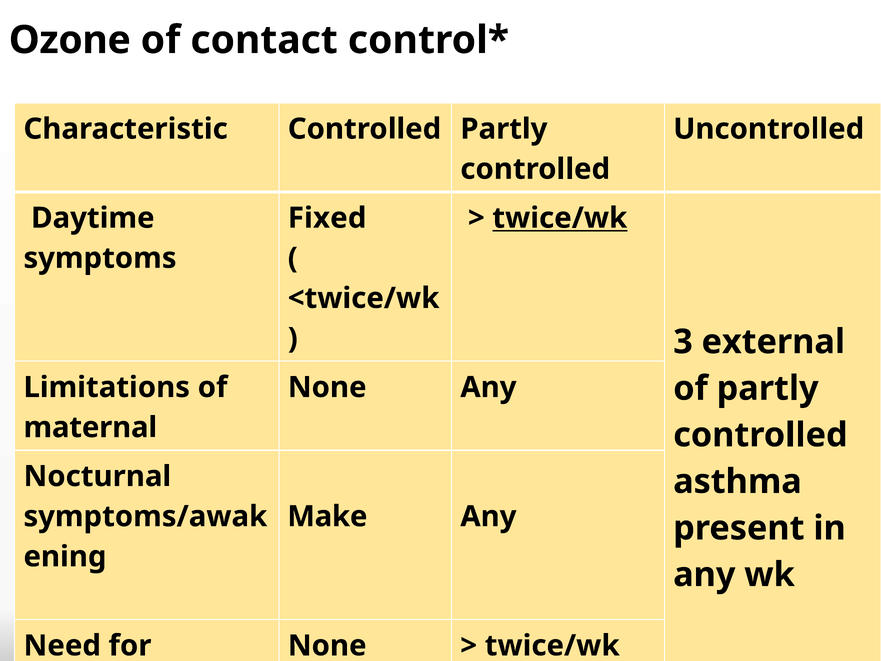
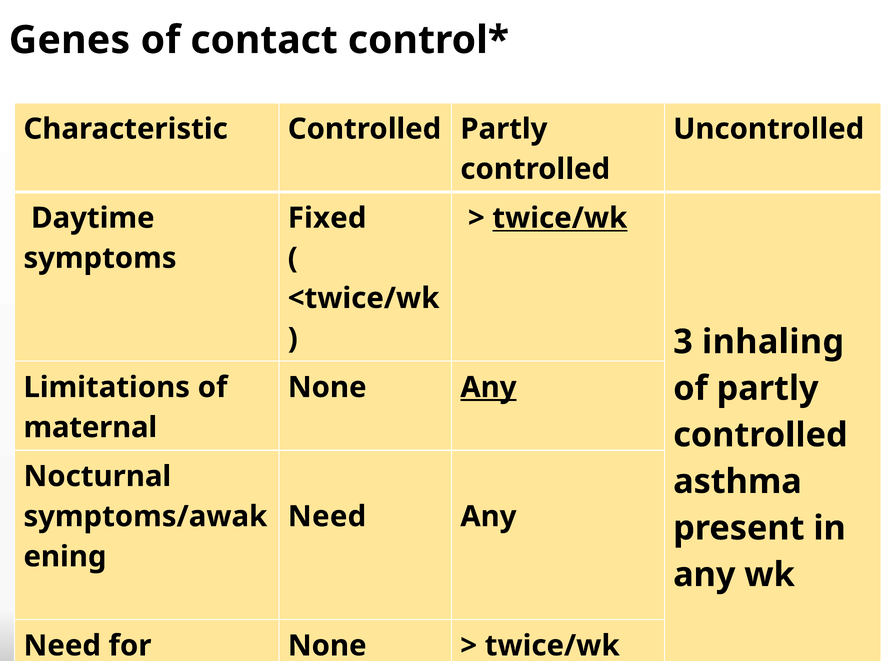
Ozone: Ozone -> Genes
external: external -> inhaling
Any at (488, 387) underline: none -> present
Make at (327, 516): Make -> Need
